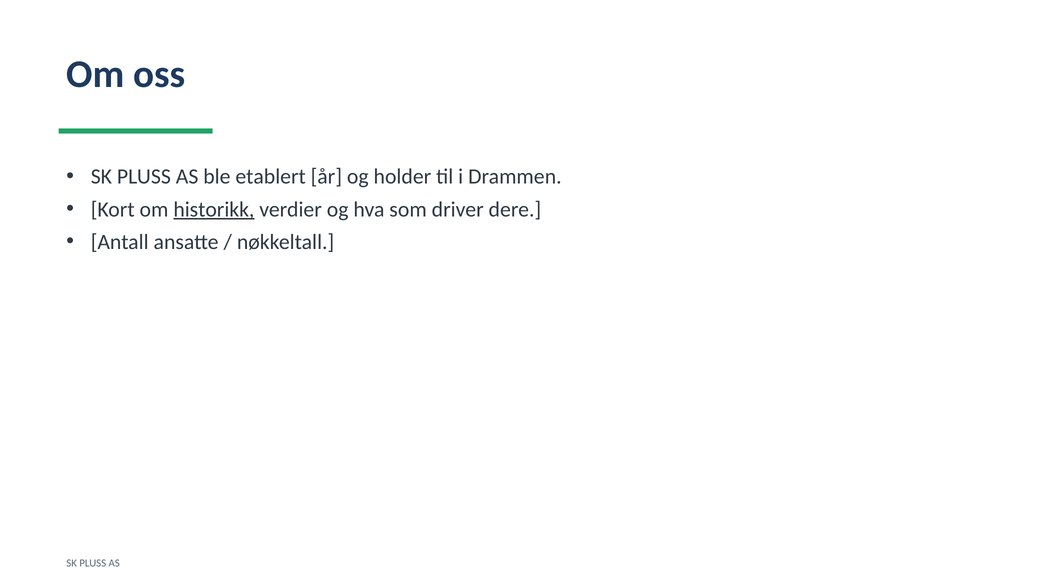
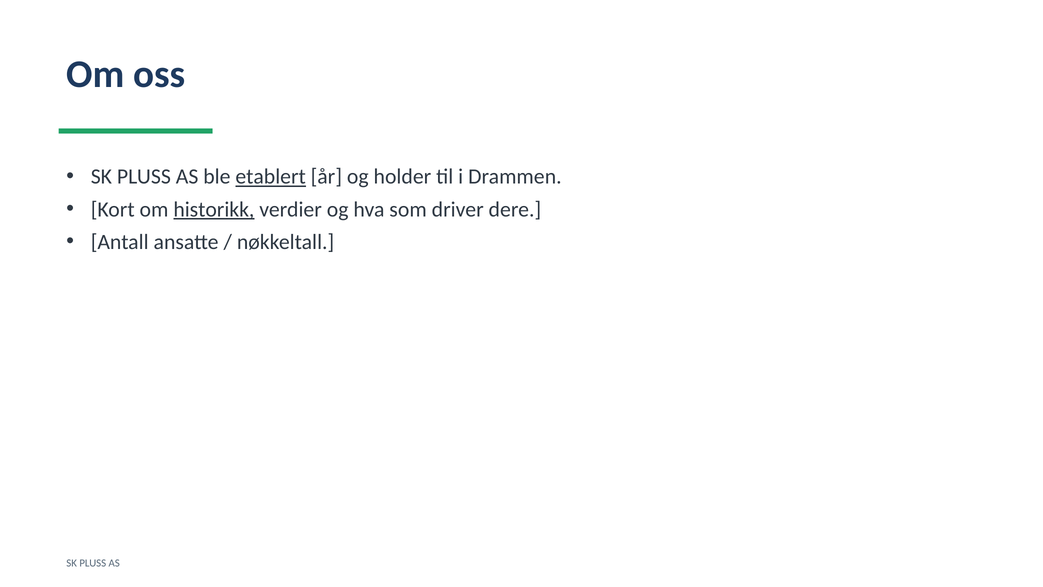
etablert underline: none -> present
